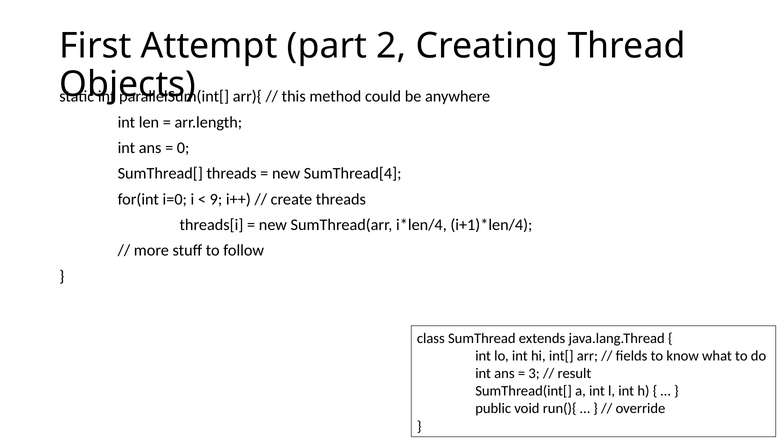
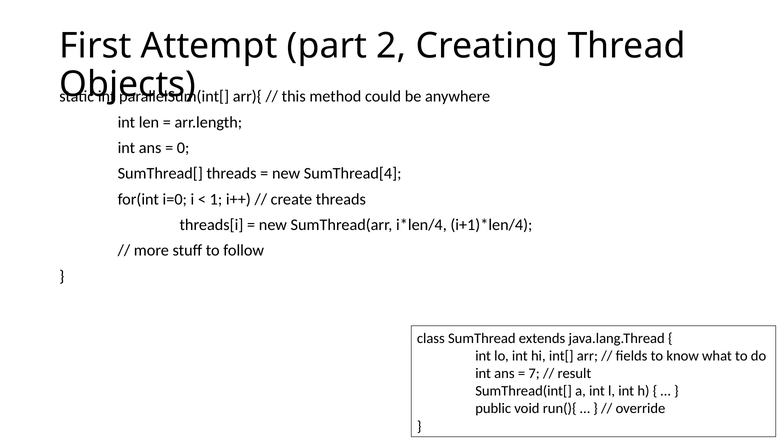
9: 9 -> 1
3: 3 -> 7
